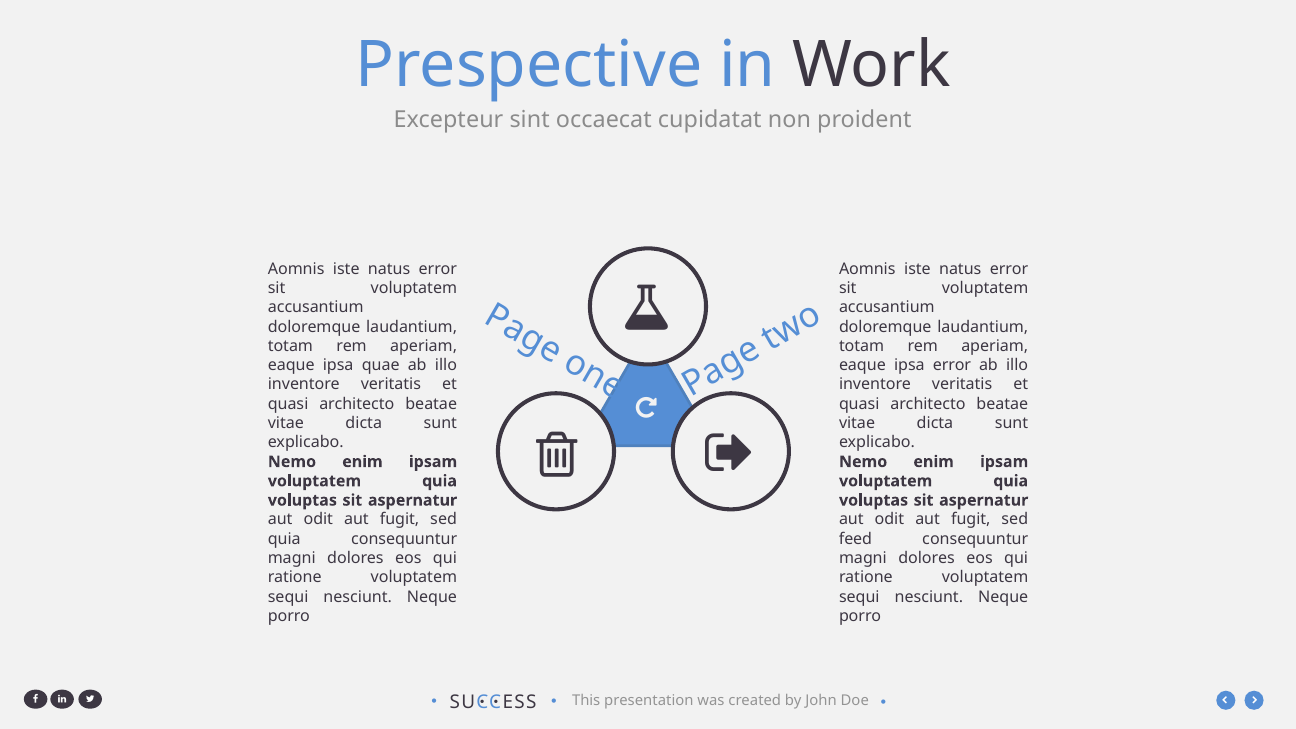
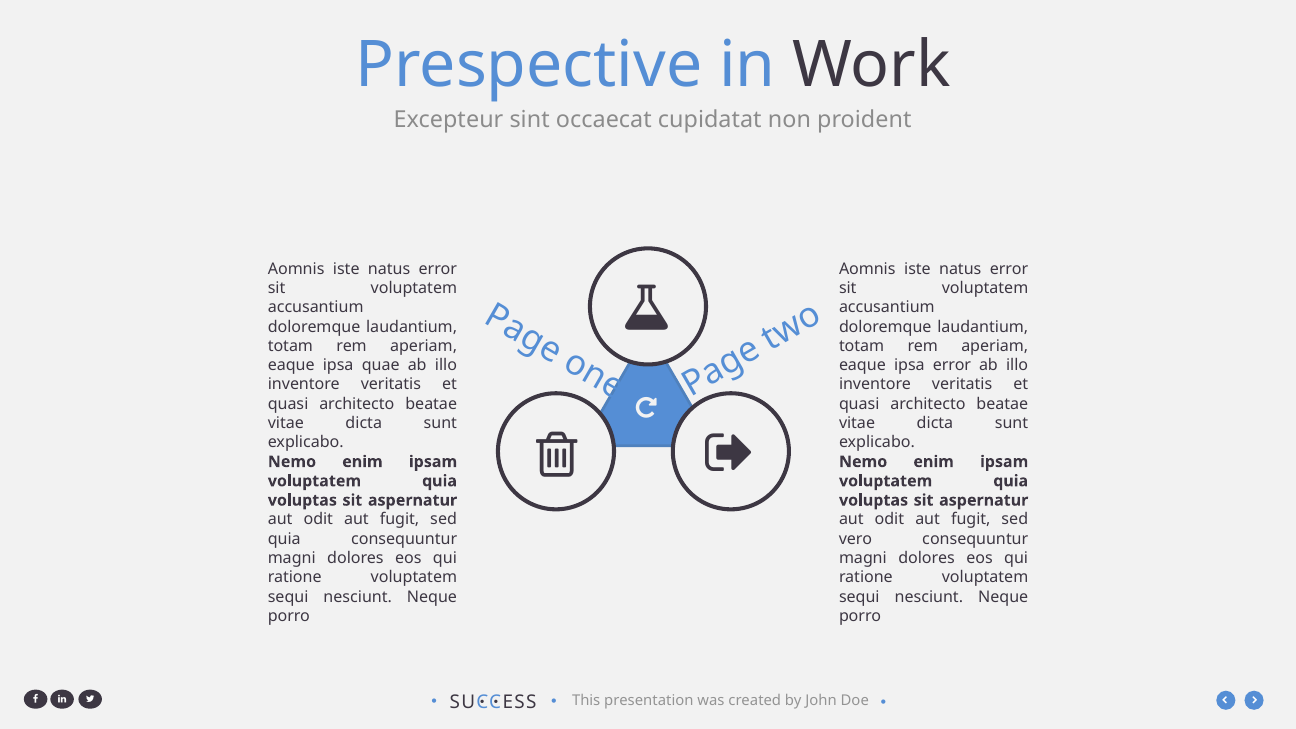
feed: feed -> vero
